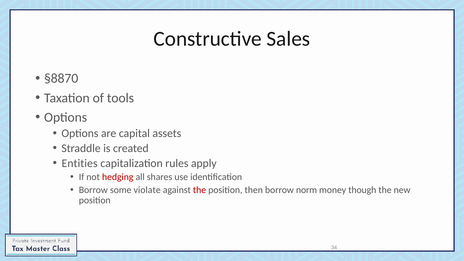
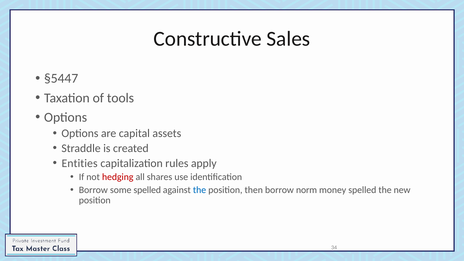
§8870: §8870 -> §5447
some violate: violate -> spelled
the at (200, 190) colour: red -> blue
money though: though -> spelled
